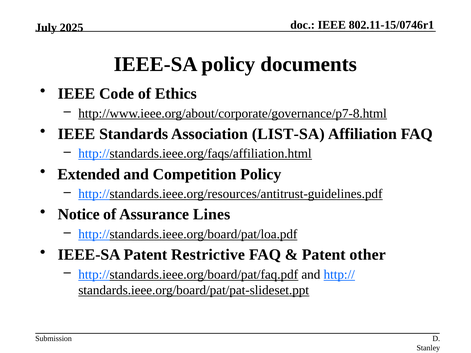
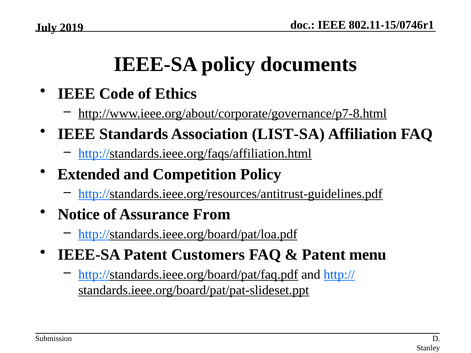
2025: 2025 -> 2019
Lines: Lines -> From
Restrictive: Restrictive -> Customers
other: other -> menu
